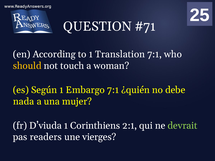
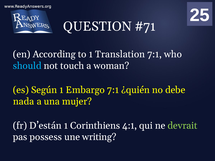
should colour: yellow -> light blue
D’viuda: D’viuda -> D’están
2:1: 2:1 -> 4:1
readers: readers -> possess
vierges: vierges -> writing
